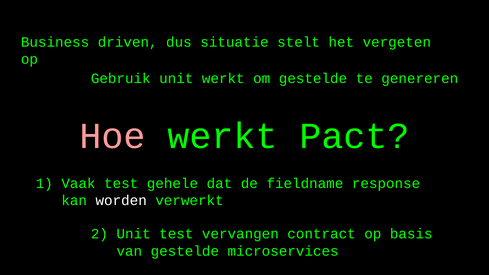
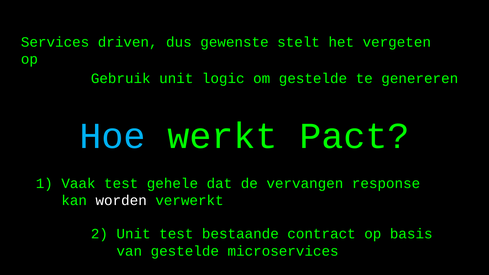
Business: Business -> Services
situatie: situatie -> gewenste
unit werkt: werkt -> logic
Hoe colour: pink -> light blue
fieldname: fieldname -> vervangen
vervangen: vervangen -> bestaande
